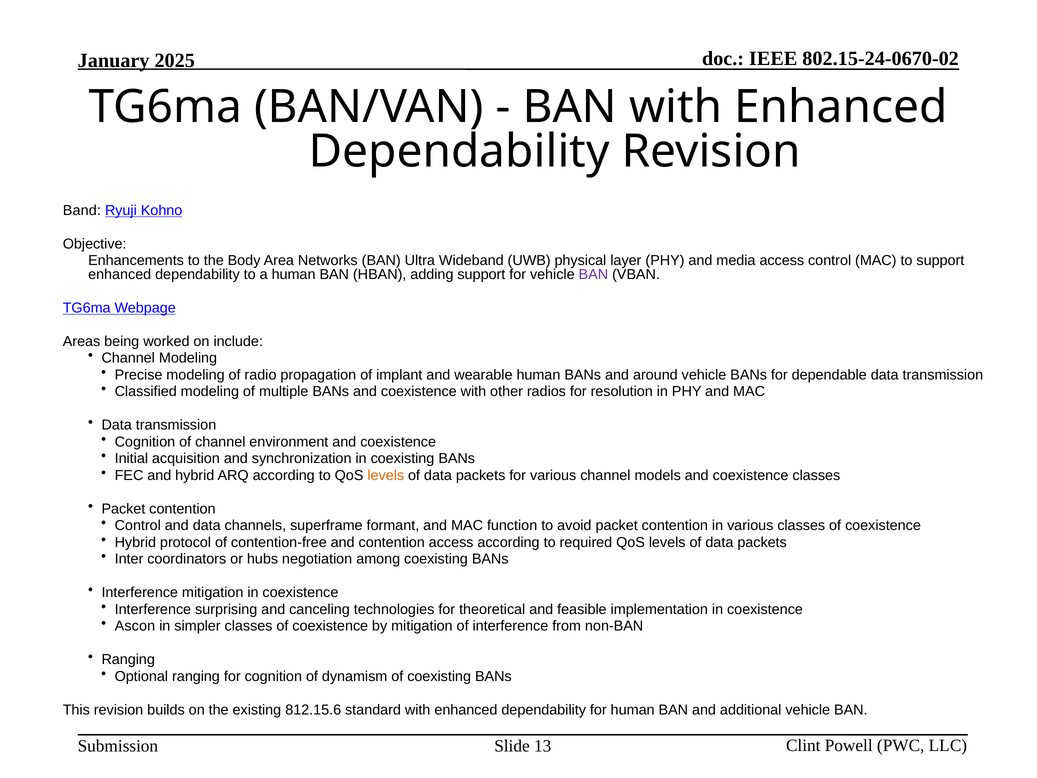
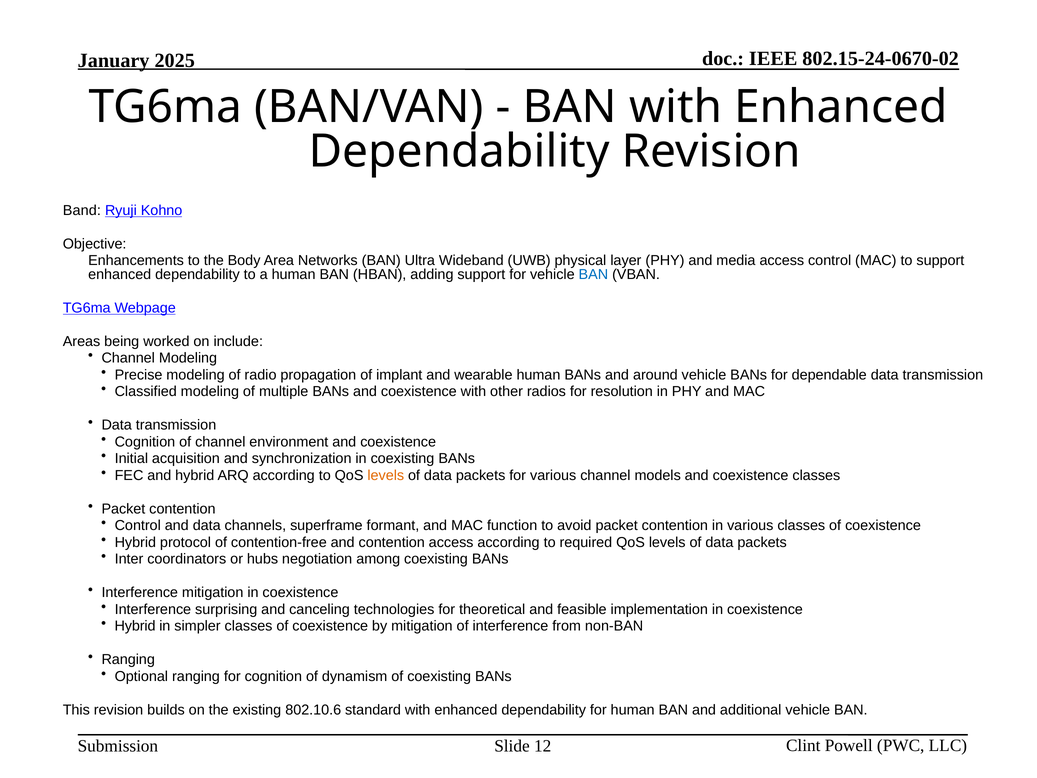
BAN at (593, 274) colour: purple -> blue
Ascon at (135, 626): Ascon -> Hybrid
812.15.6: 812.15.6 -> 802.10.6
13: 13 -> 12
